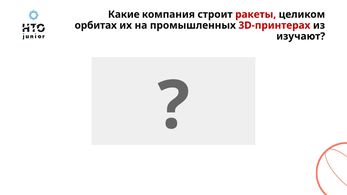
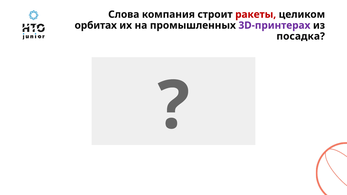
Какие: Какие -> Слова
3D-принтерах colour: red -> purple
изучают: изучают -> посадка
